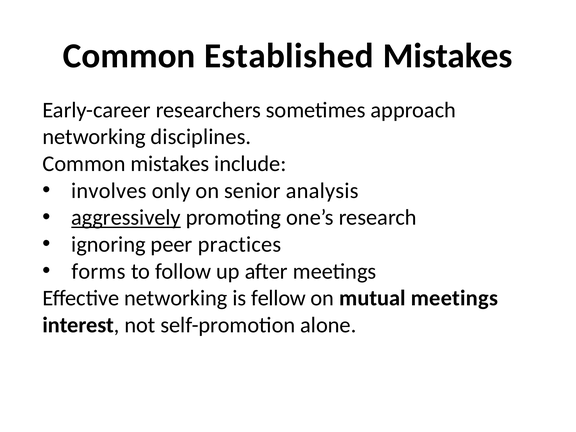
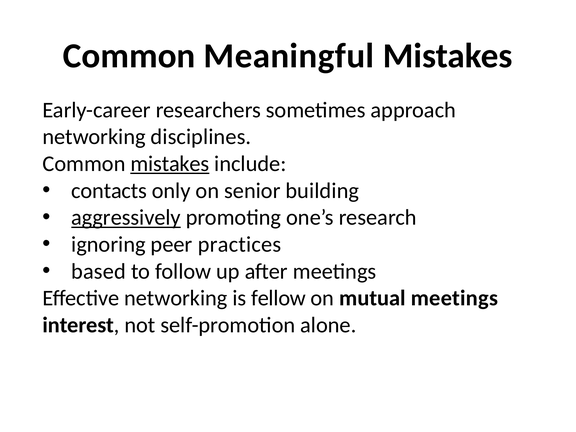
Established: Established -> Meaningful
mistakes at (170, 164) underline: none -> present
involves: involves -> contacts
analysis: analysis -> building
forms: forms -> based
